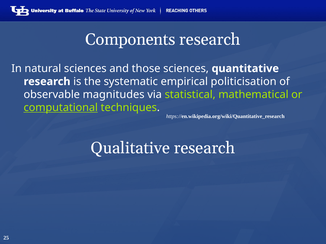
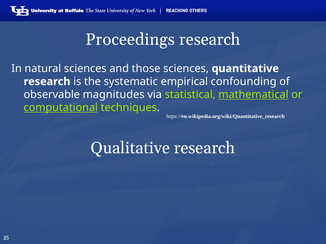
Components: Components -> Proceedings
politicisation: politicisation -> confounding
mathematical underline: none -> present
